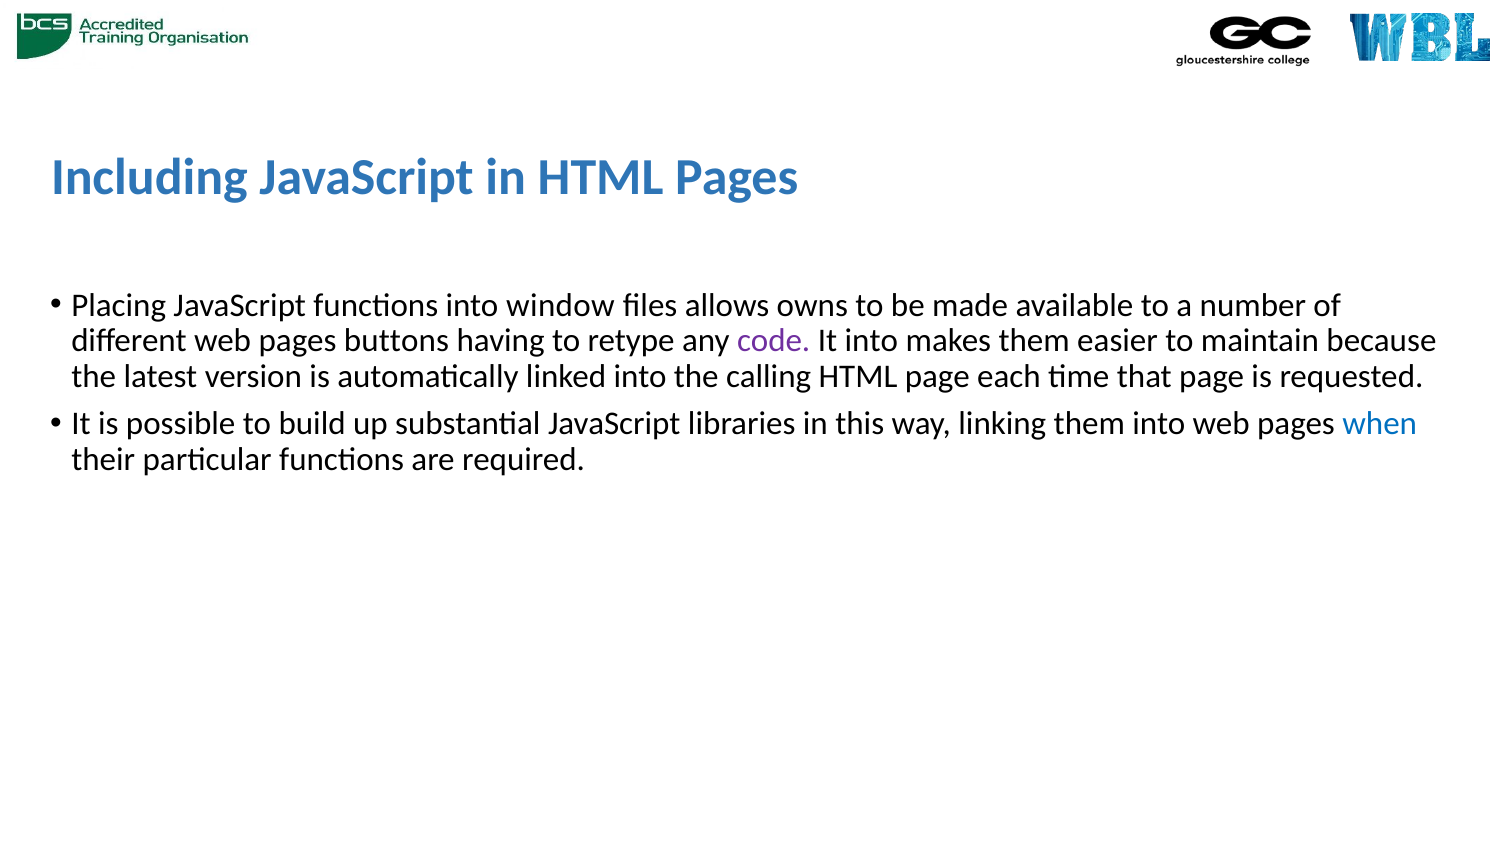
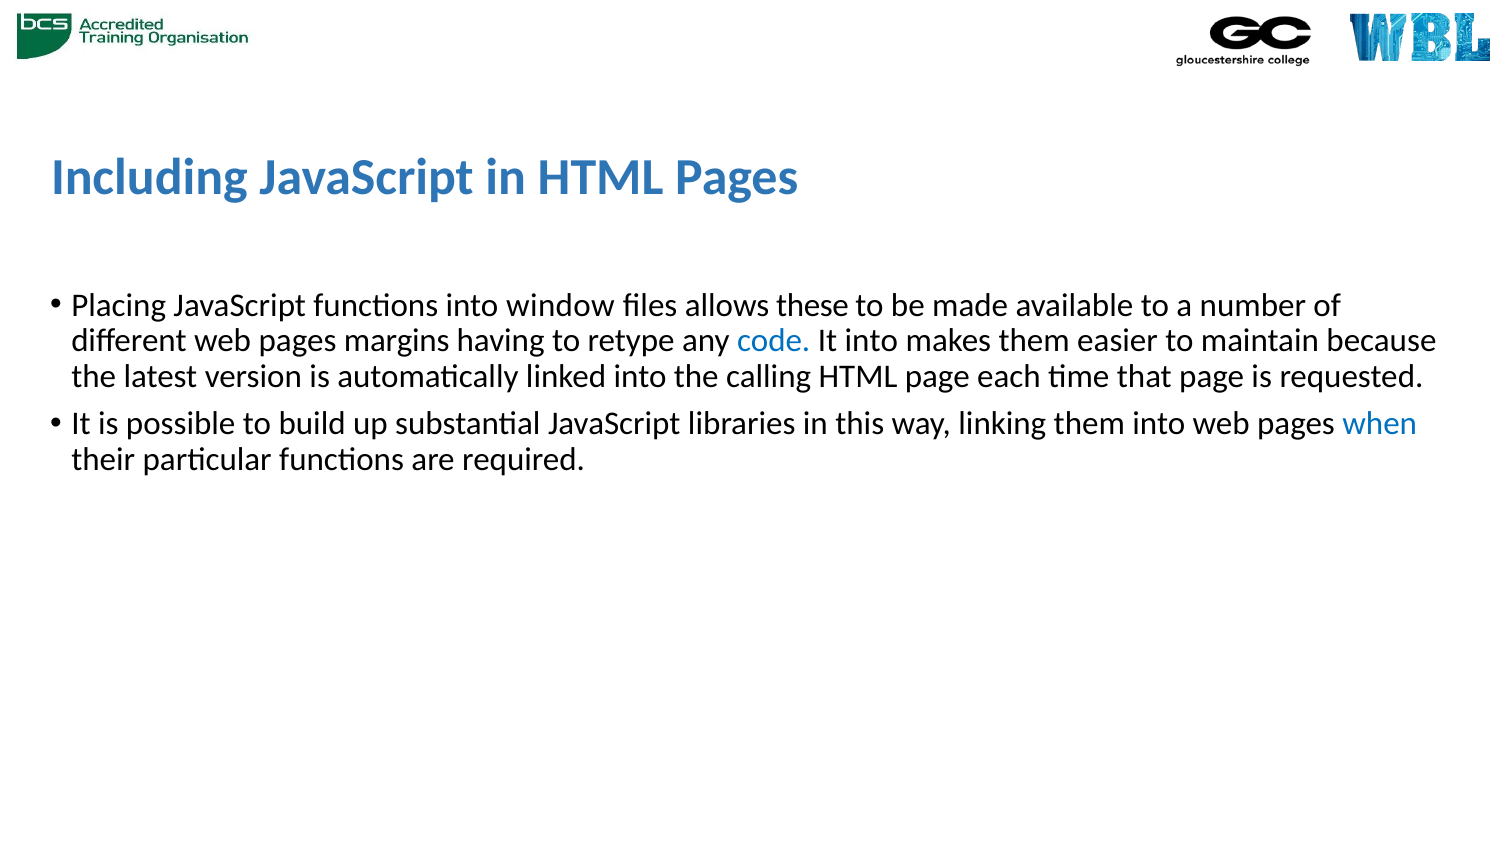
owns: owns -> these
buttons: buttons -> margins
code colour: purple -> blue
